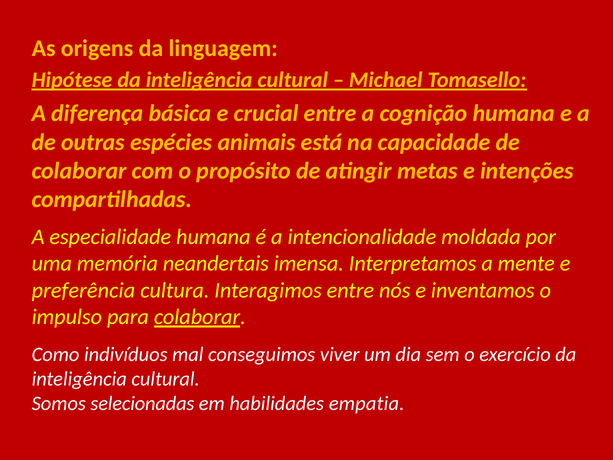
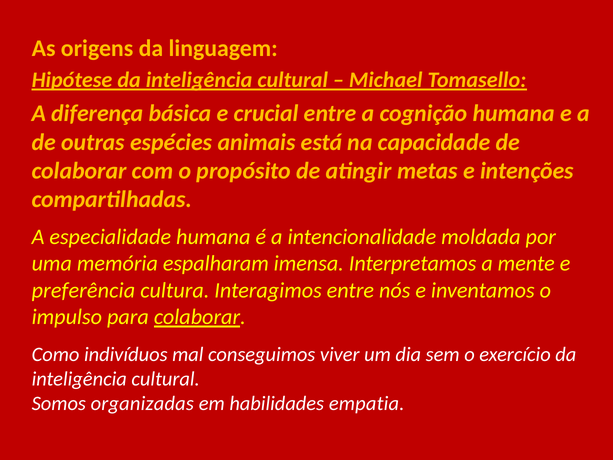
neandertais: neandertais -> espalharam
selecionadas: selecionadas -> organizadas
